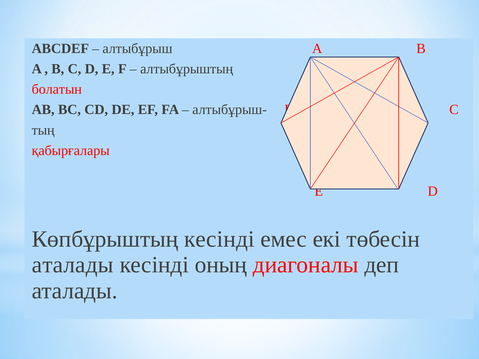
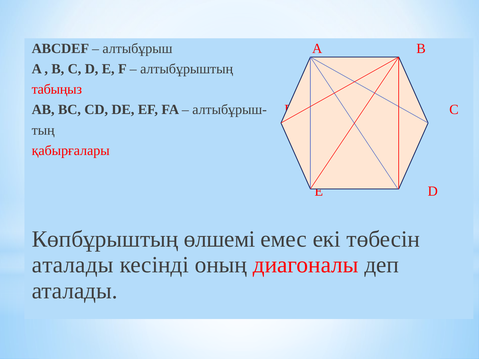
болатын: болатын -> табыңыз
Көпбұрыштың кесінді: кесінді -> өлшемі
